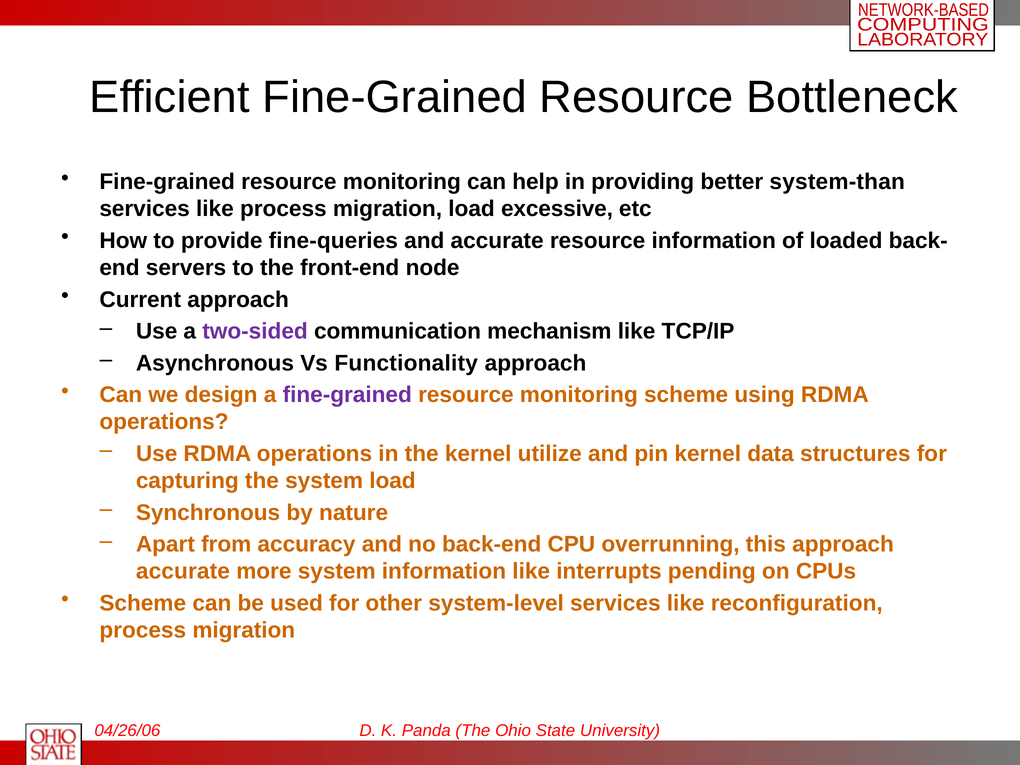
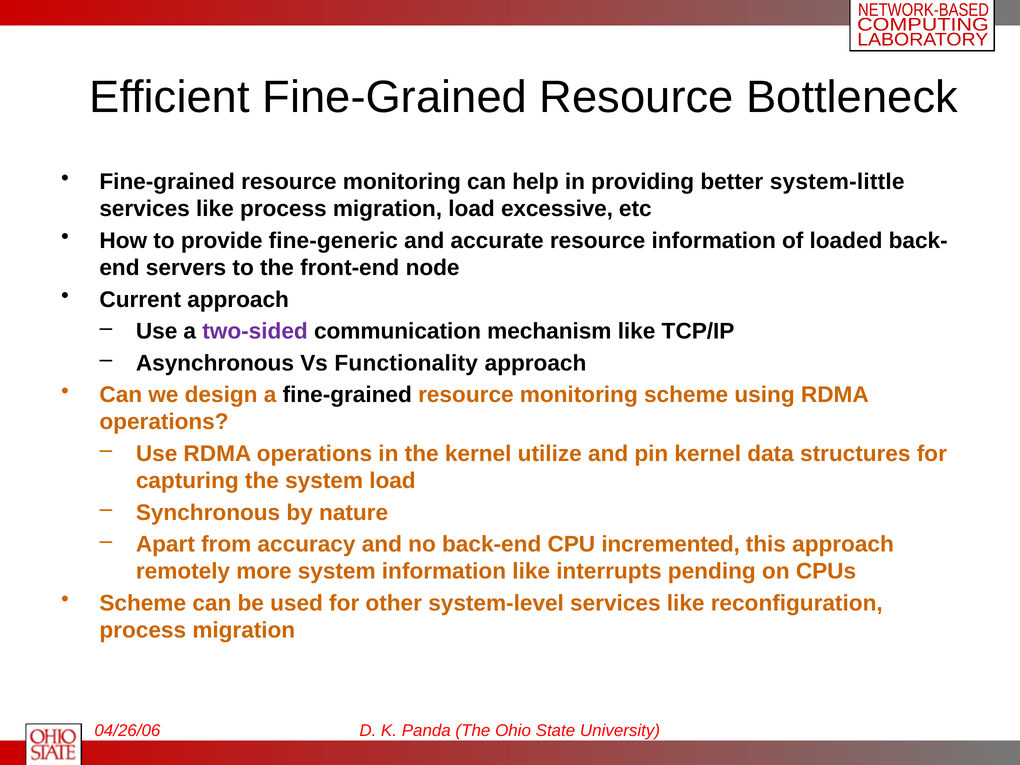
system-than: system-than -> system-little
fine-queries: fine-queries -> fine-generic
fine-grained at (347, 395) colour: purple -> black
overrunning: overrunning -> incremented
accurate at (183, 572): accurate -> remotely
